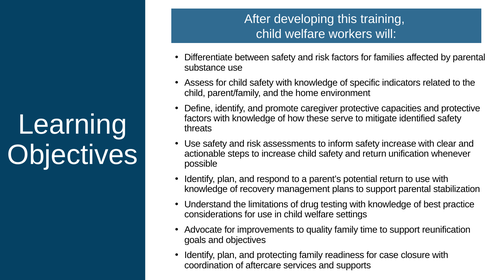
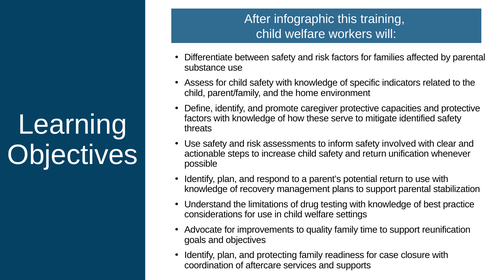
developing: developing -> infographic
safety increase: increase -> involved
